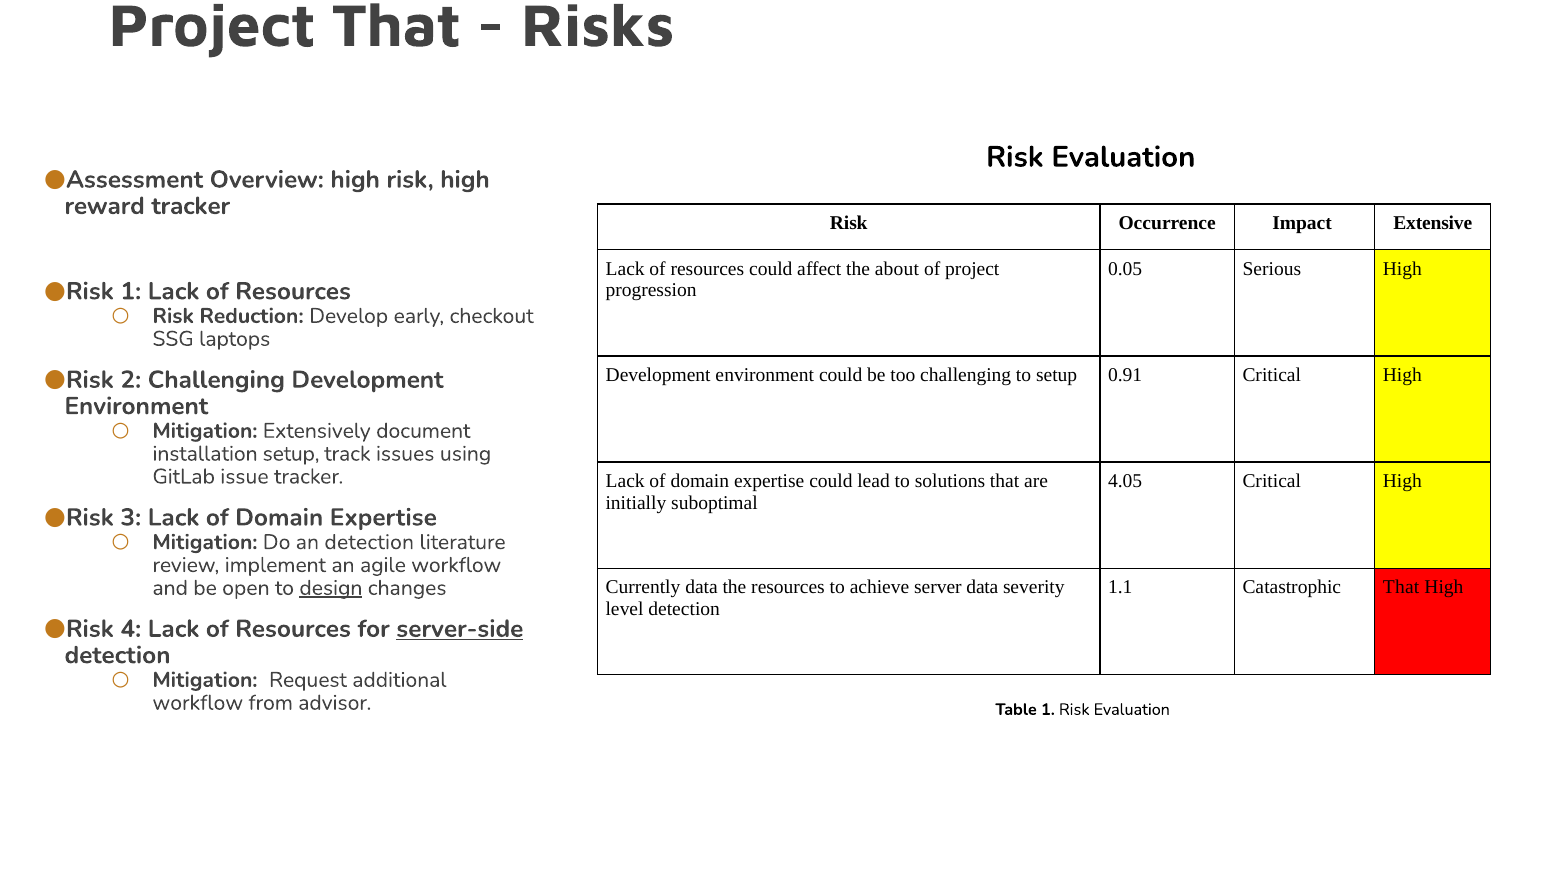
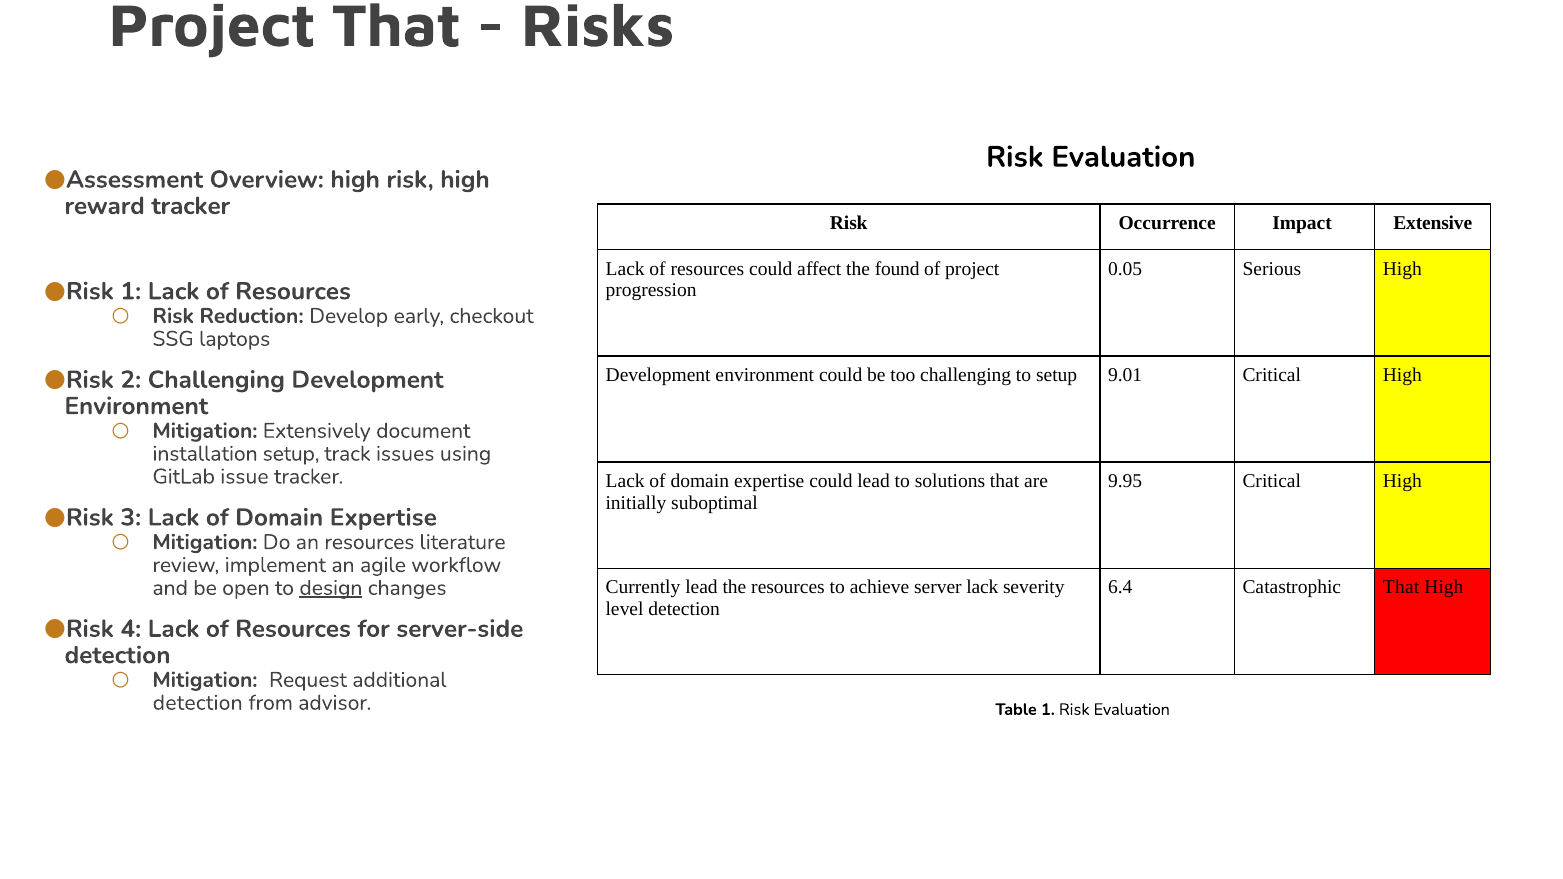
about: about -> found
0.91: 0.91 -> 9.01
4.05: 4.05 -> 9.95
an detection: detection -> resources
Currently data: data -> lead
server data: data -> lack
1.1: 1.1 -> 6.4
server-side underline: present -> none
workflow at (198, 703): workflow -> detection
